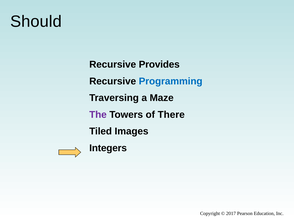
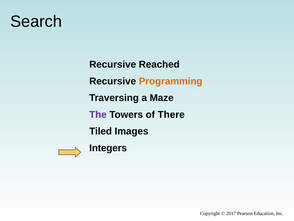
Should: Should -> Search
Provides: Provides -> Reached
Programming colour: blue -> orange
